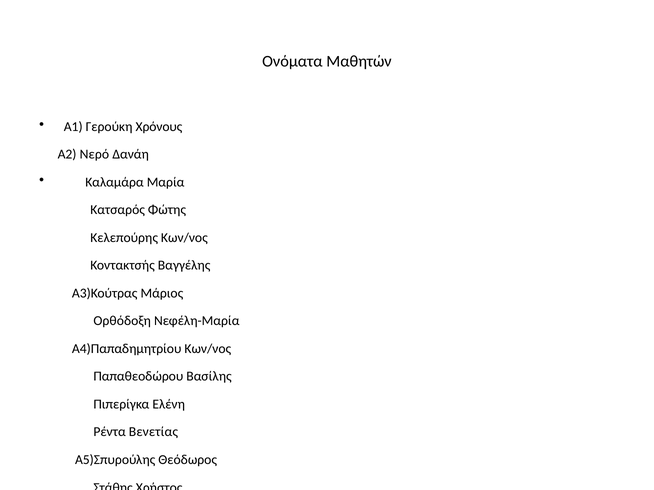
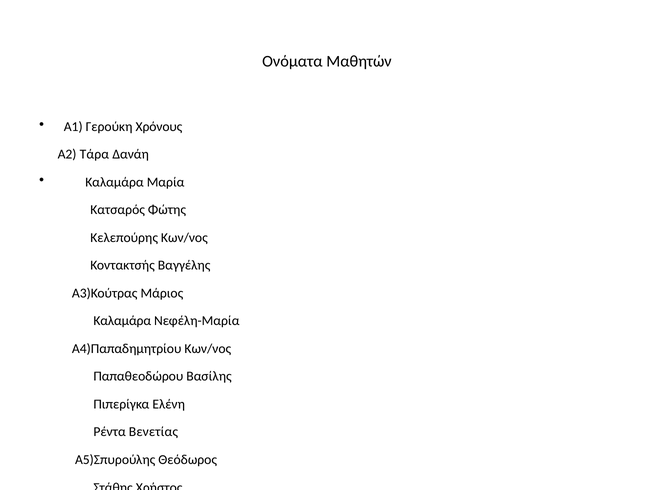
Νερό: Νερό -> Τάρα
Ορθόδοξη at (122, 321): Ορθόδοξη -> Καλαμάρα
